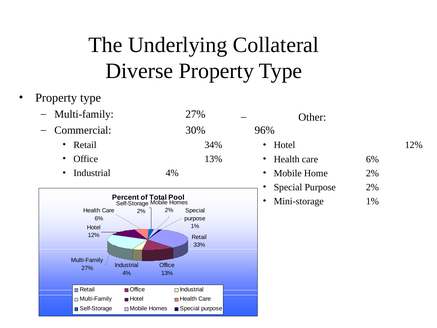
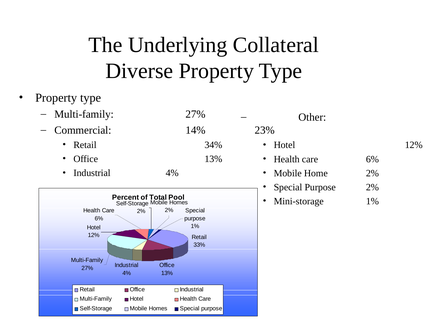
30%: 30% -> 14%
96%: 96% -> 23%
